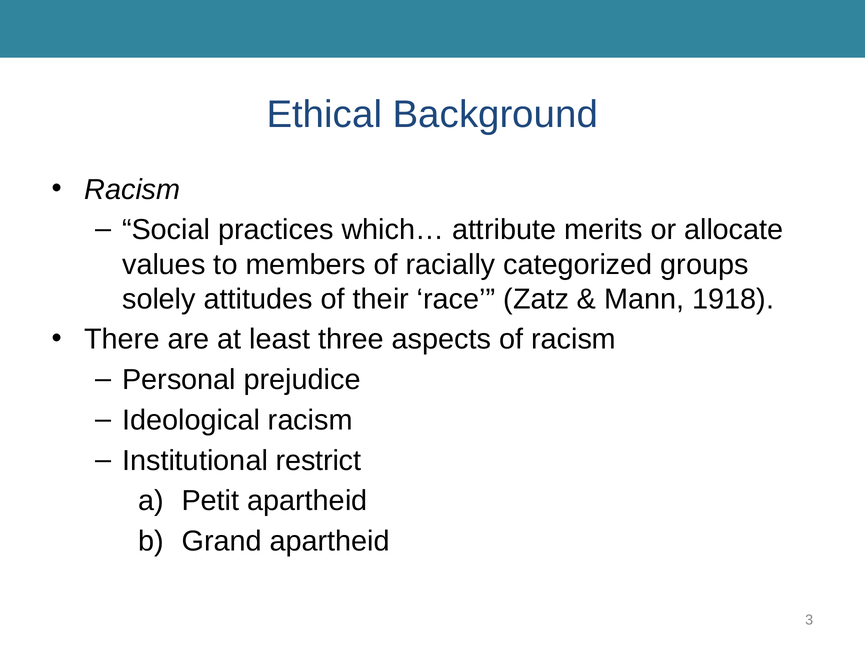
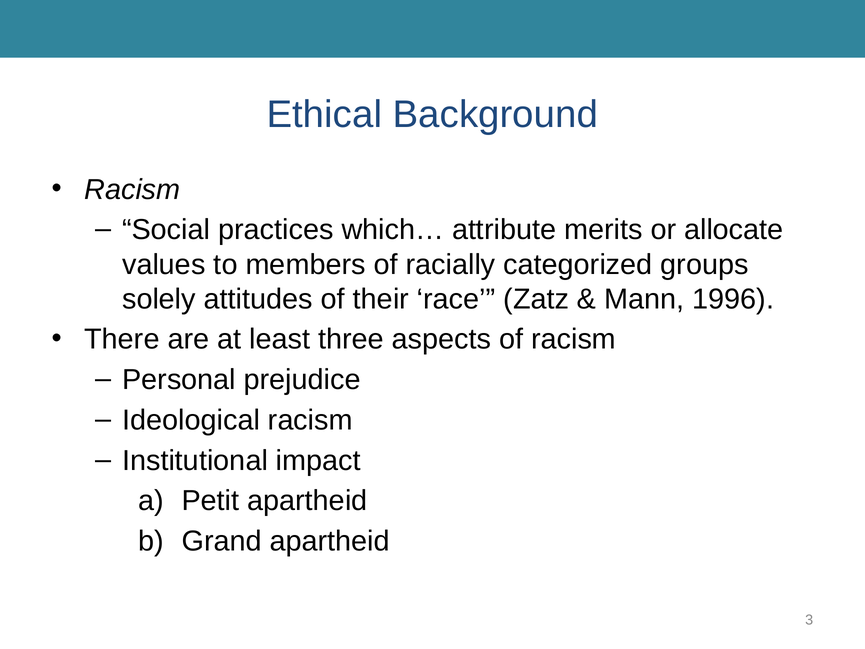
1918: 1918 -> 1996
restrict: restrict -> impact
